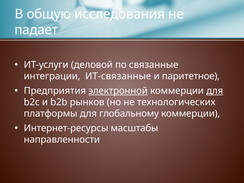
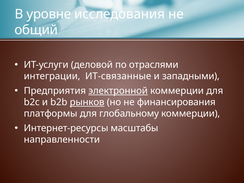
общую: общую -> уровне
падает: падает -> общий
связанные: связанные -> отраслями
паритетное: паритетное -> западными
для at (215, 91) underline: present -> none
рынков underline: none -> present
технологических: технологических -> финансирования
